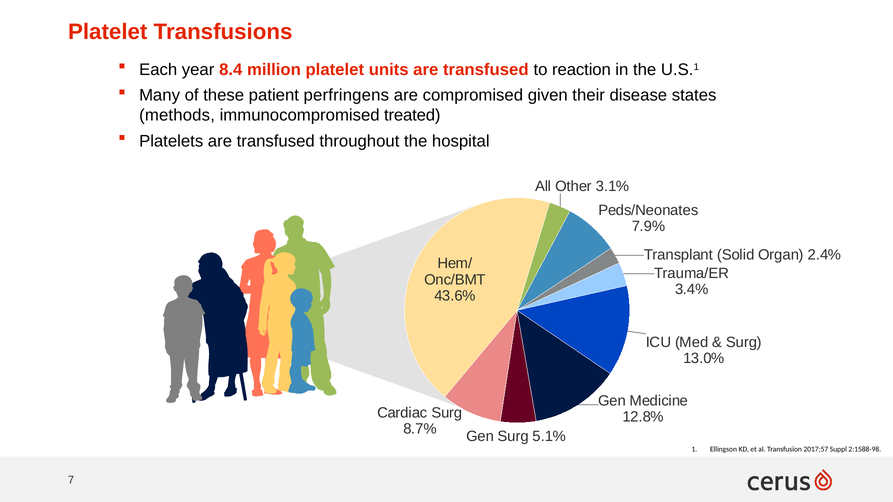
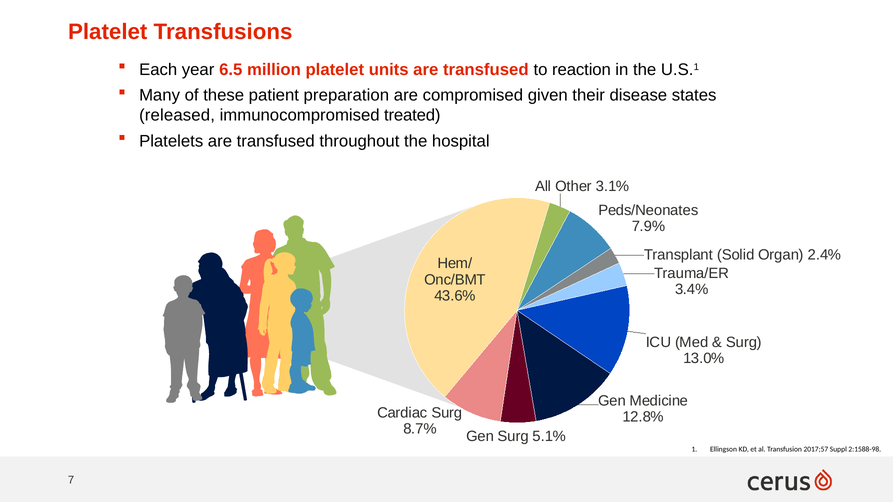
8.4: 8.4 -> 6.5
perfringens: perfringens -> preparation
methods: methods -> released
